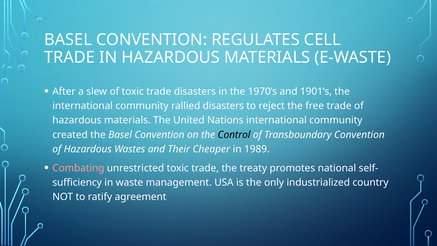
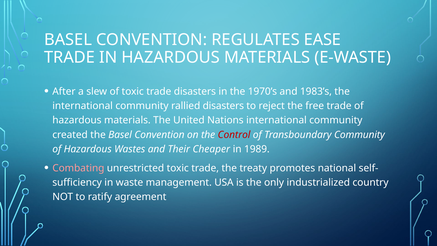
CELL: CELL -> EASE
1901’s: 1901’s -> 1983’s
Control colour: black -> red
Transboundary Convention: Convention -> Community
